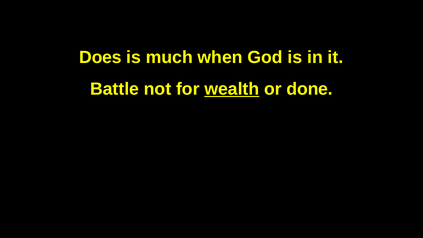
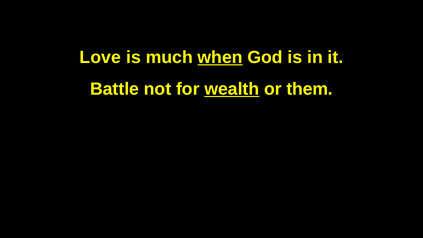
Does: Does -> Love
when underline: none -> present
done: done -> them
